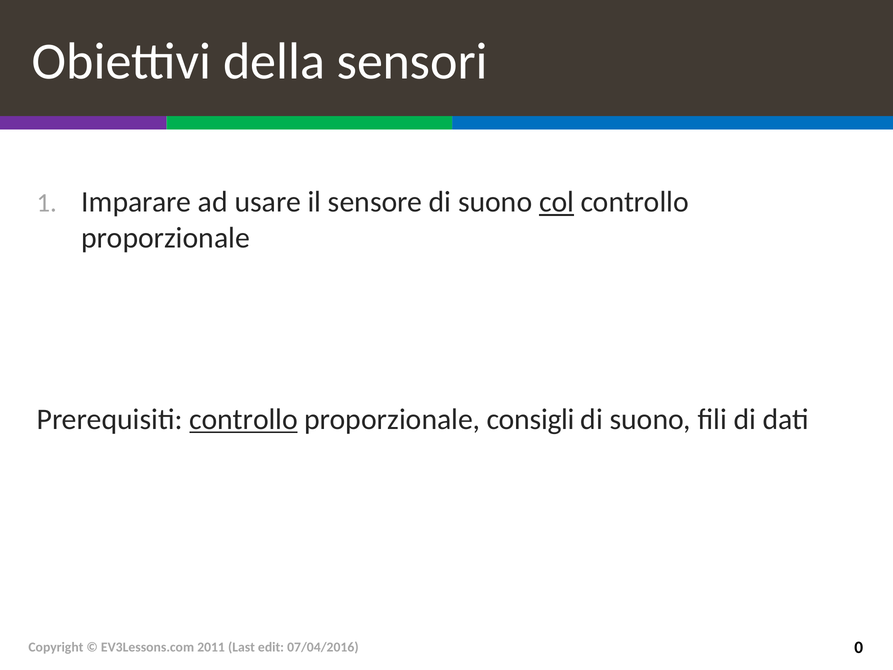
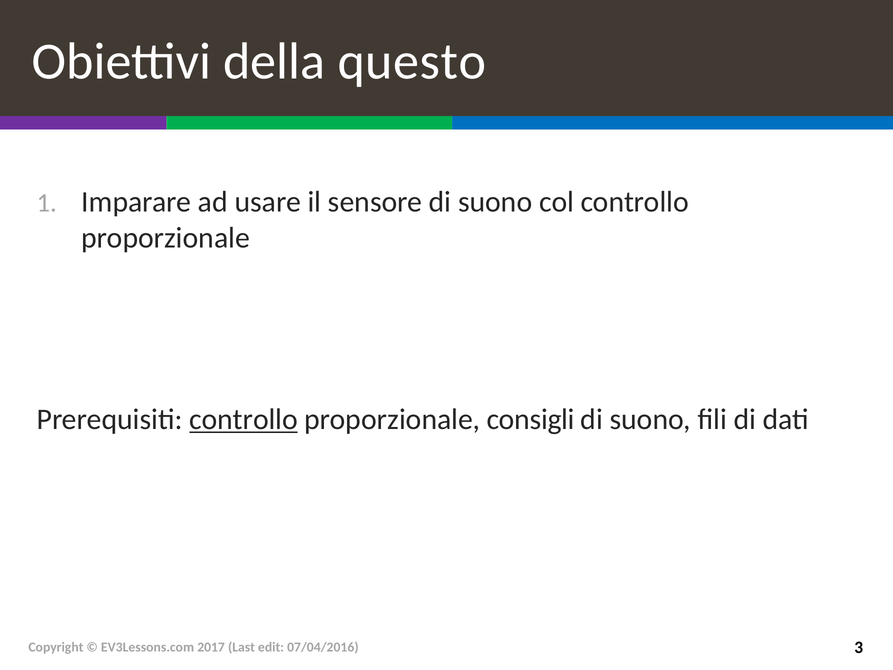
sensori: sensori -> questo
col underline: present -> none
2011: 2011 -> 2017
0: 0 -> 3
